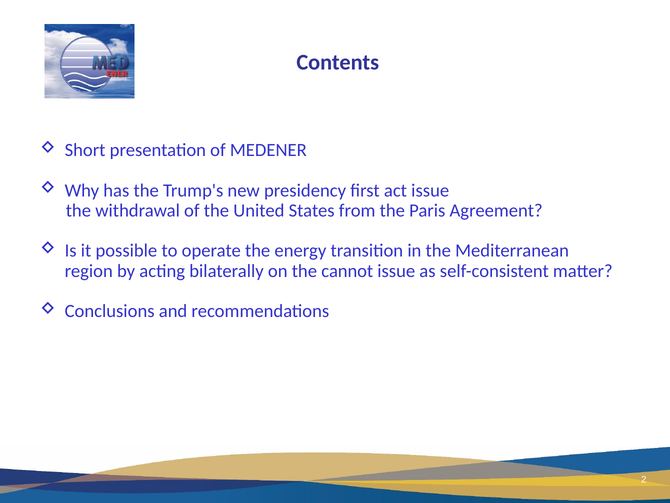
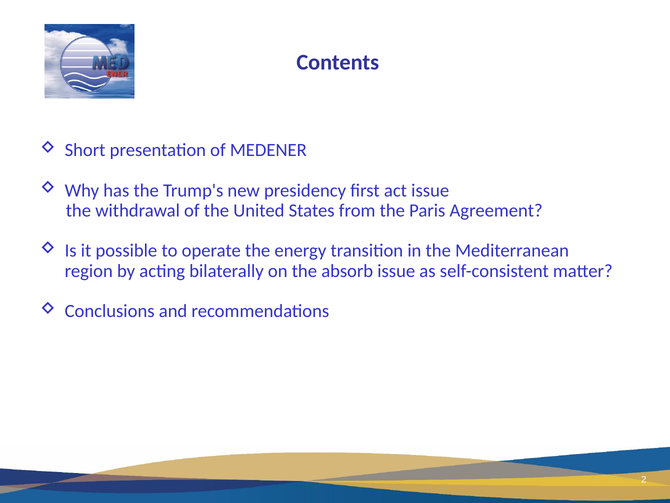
cannot: cannot -> absorb
